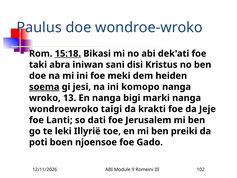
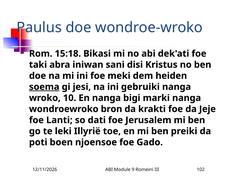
15:18 underline: present -> none
komopo: komopo -> gebruiki
13: 13 -> 10
taigi: taigi -> bron
